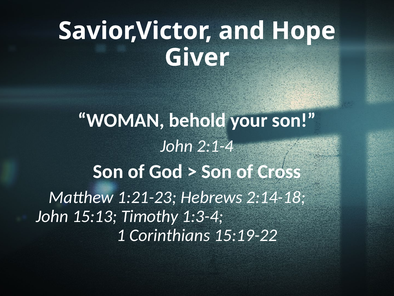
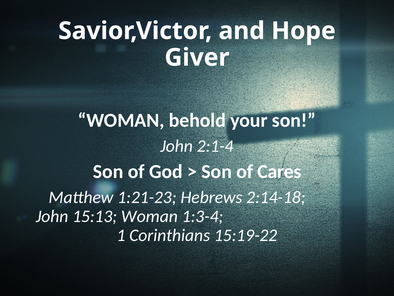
Cross: Cross -> Cares
15:13 Timothy: Timothy -> Woman
